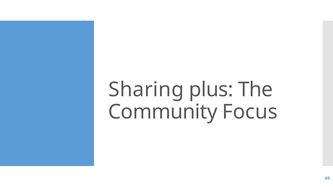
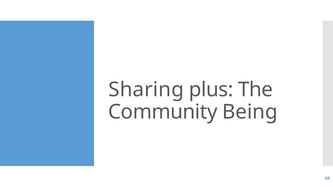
Focus: Focus -> Being
